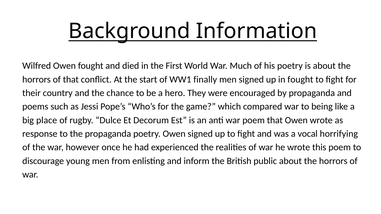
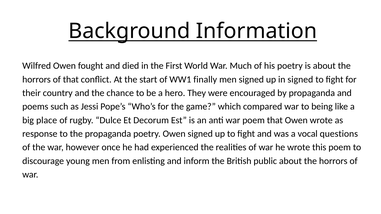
in fought: fought -> signed
horrifying: horrifying -> questions
